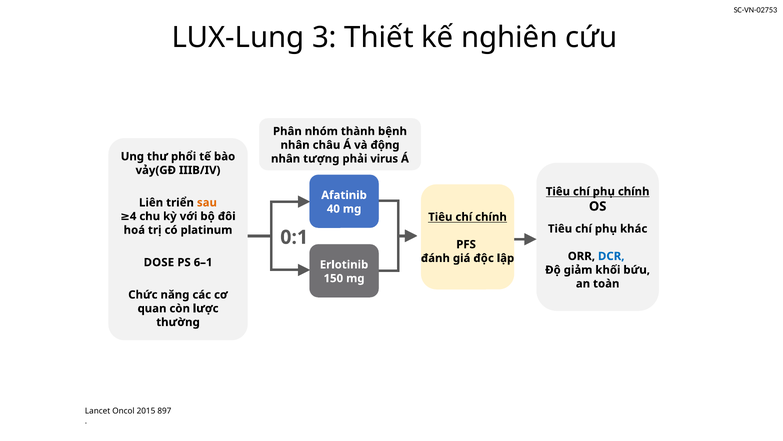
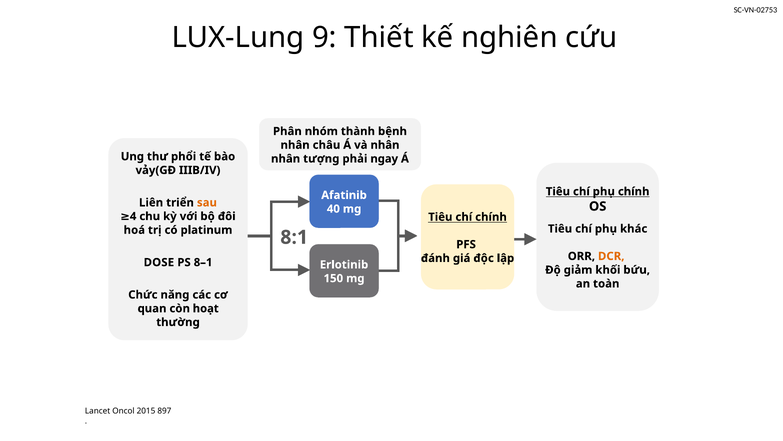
3: 3 -> 9
và động: động -> nhân
virus: virus -> ngay
0:1: 0:1 -> 8:1
DCR colour: blue -> orange
6–1: 6–1 -> 8–1
lược: lược -> hoạt
